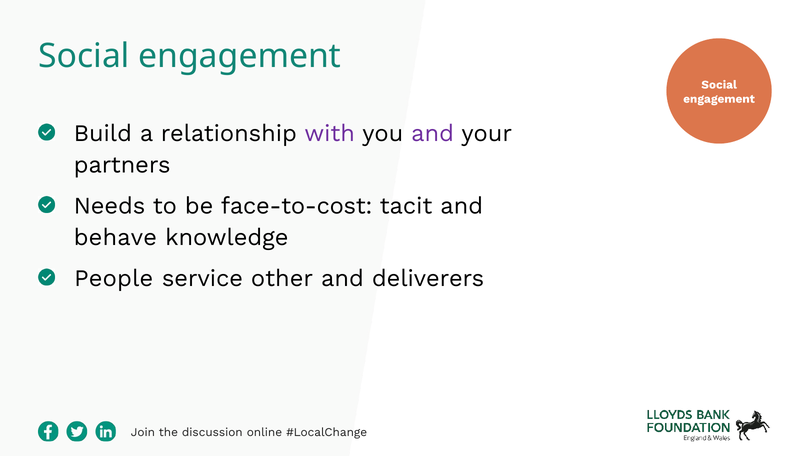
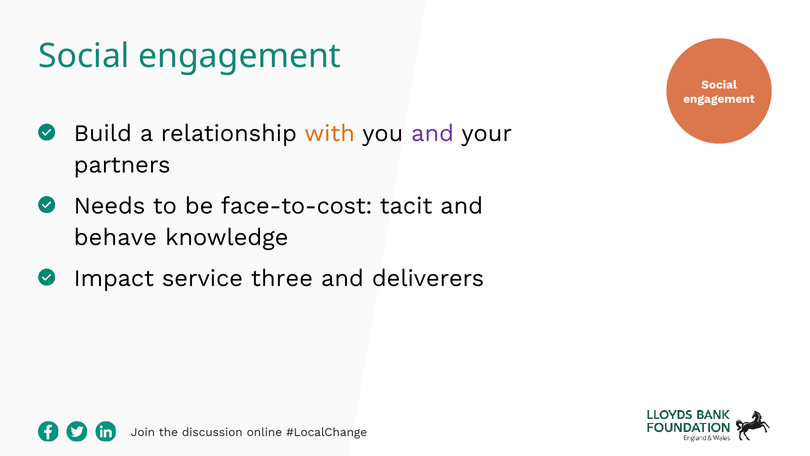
with colour: purple -> orange
People: People -> Impact
other: other -> three
